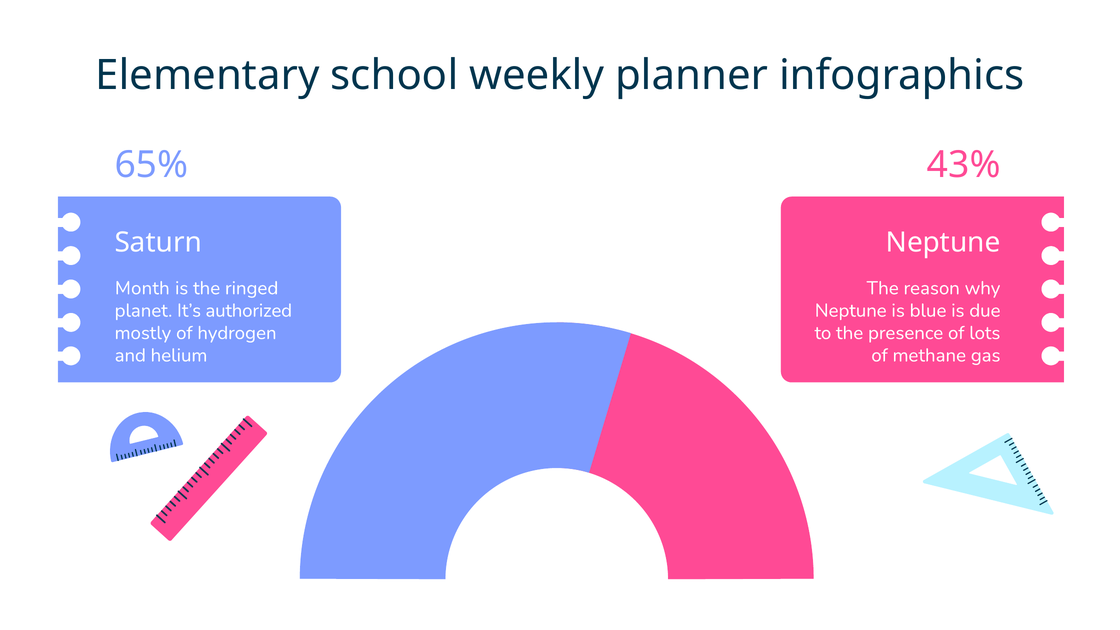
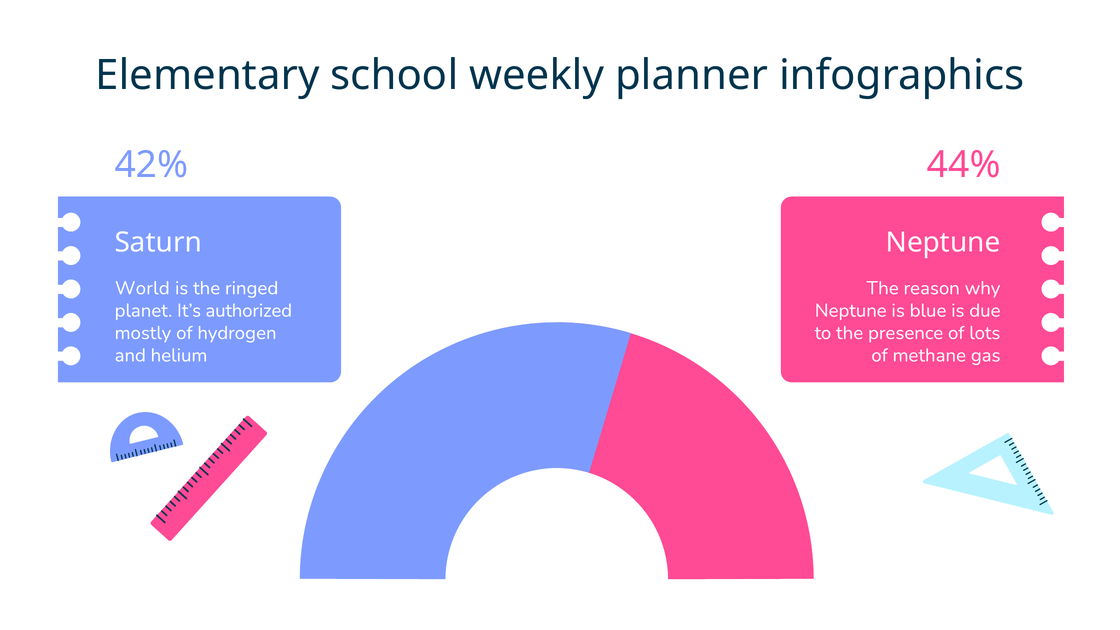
65%: 65% -> 42%
43%: 43% -> 44%
Month: Month -> World
